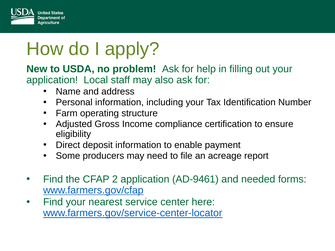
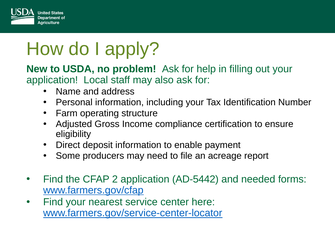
AD-9461: AD-9461 -> AD-5442
